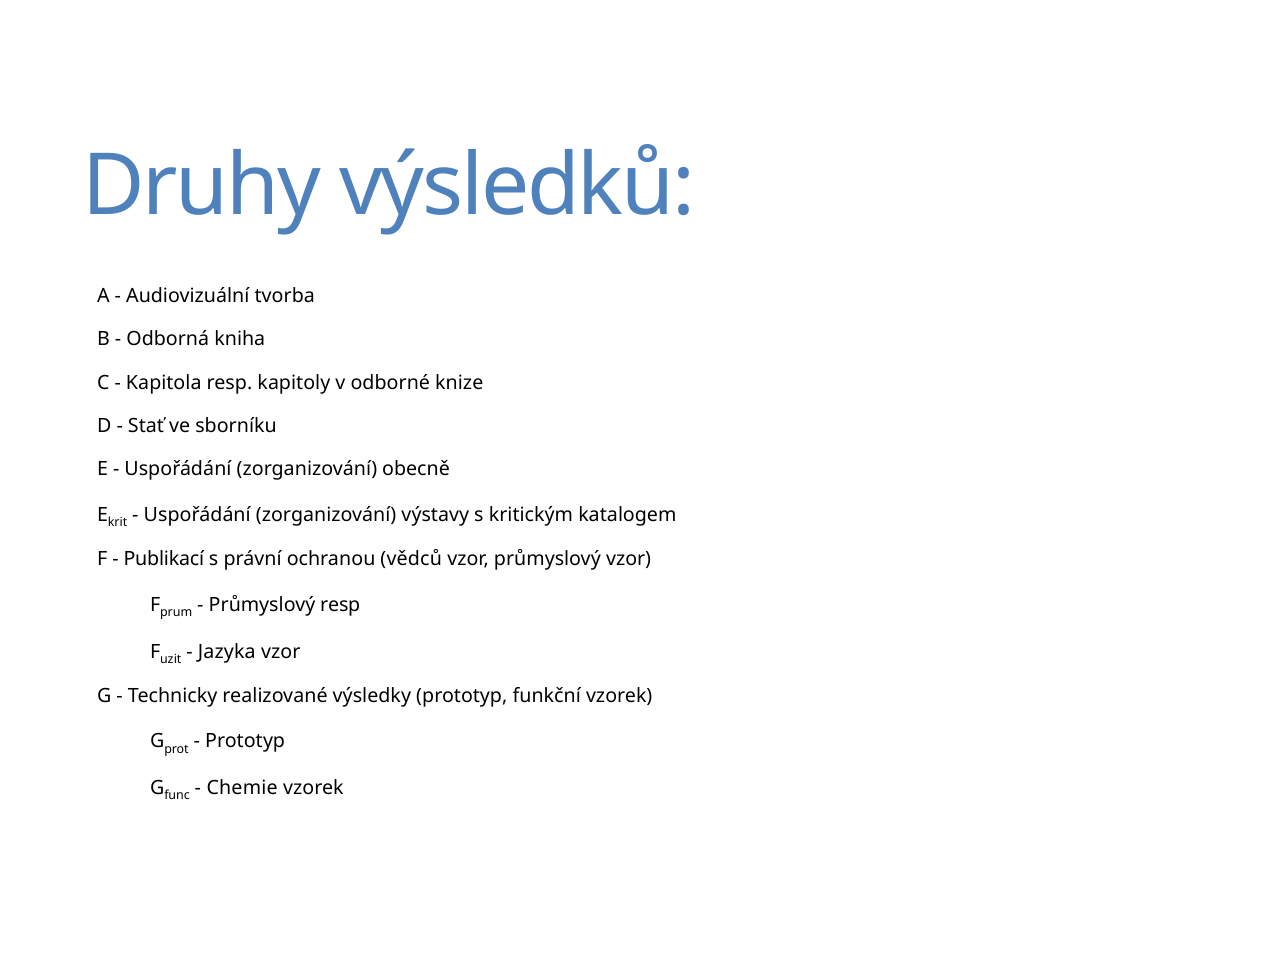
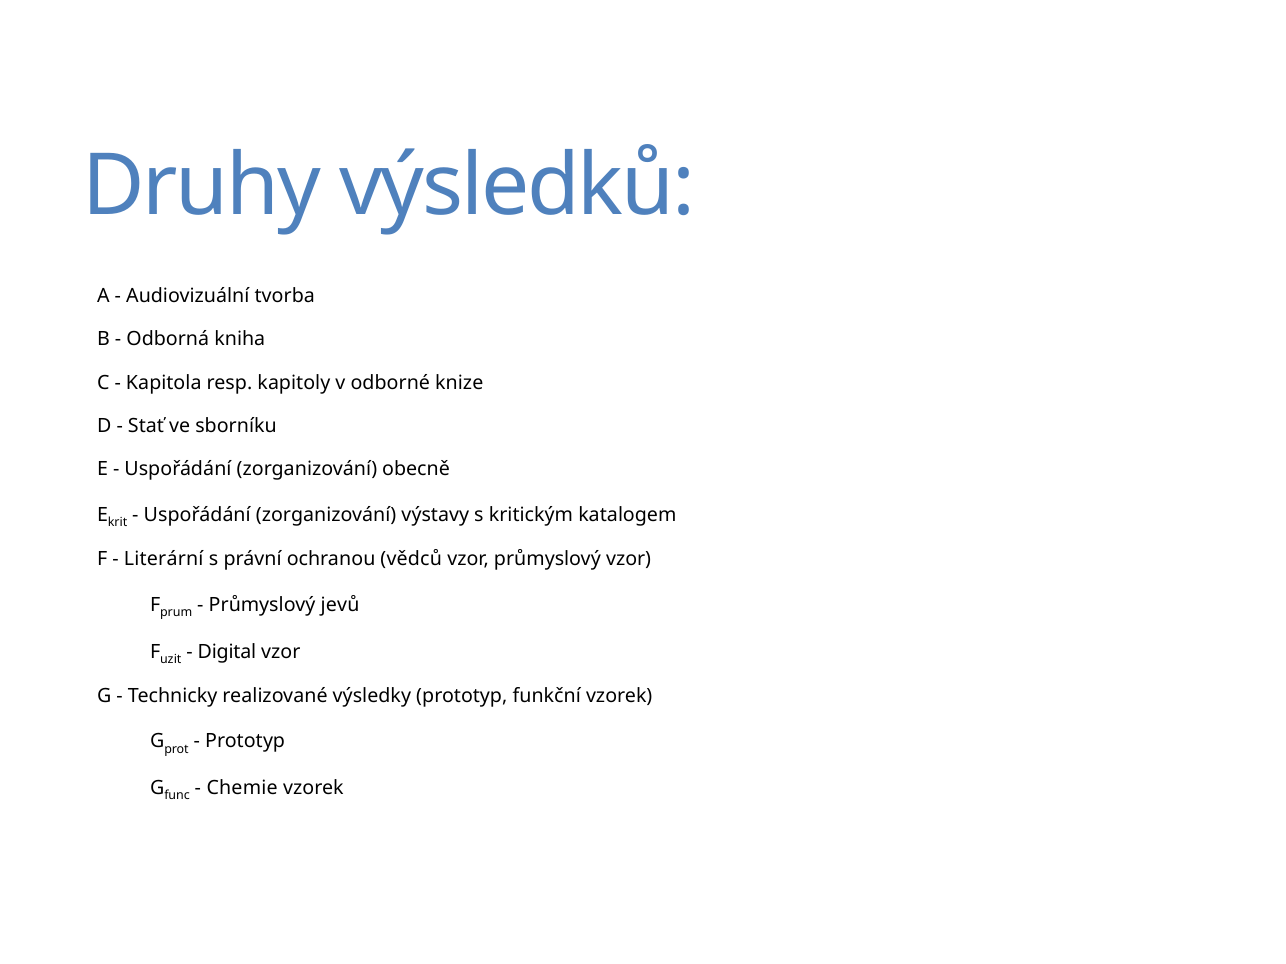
Publikací: Publikací -> Literární
Průmyslový resp: resp -> jevů
Jazyka: Jazyka -> Digital
